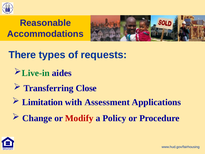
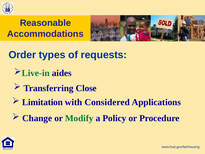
There: There -> Order
Assessment: Assessment -> Considered
Modify colour: red -> green
